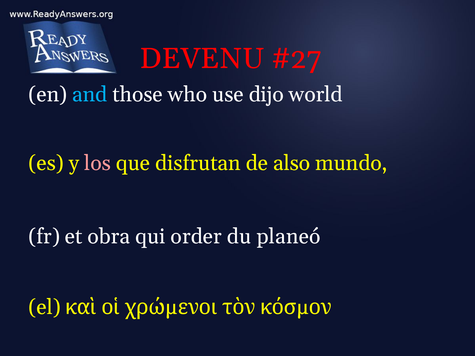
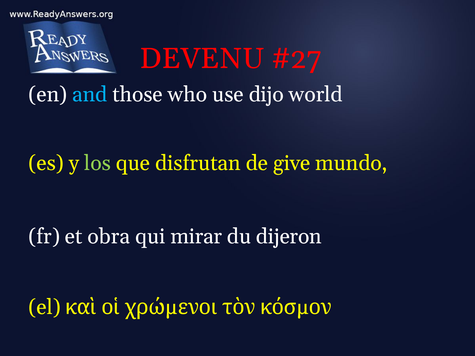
los colour: pink -> light green
also: also -> give
order: order -> mirar
planeó: planeó -> dijeron
